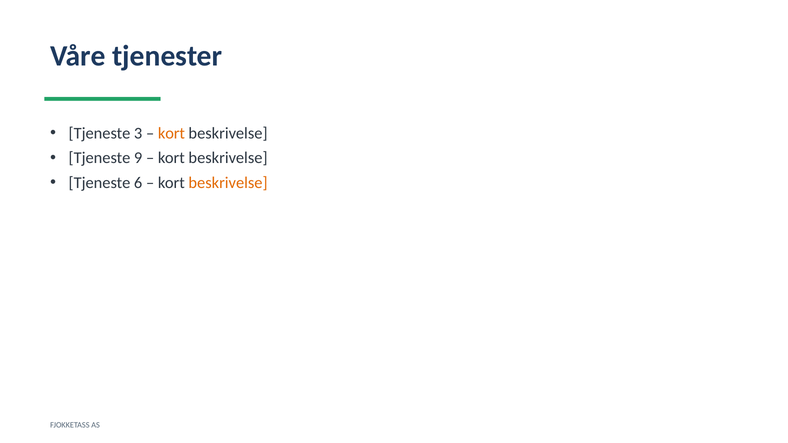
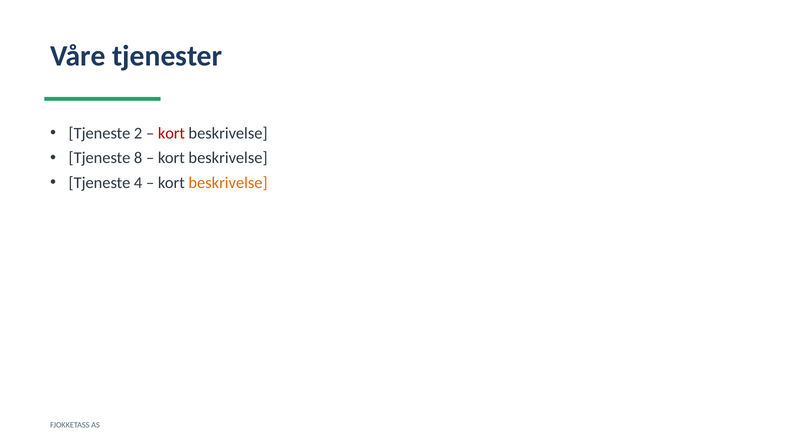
3: 3 -> 2
kort at (171, 133) colour: orange -> red
9: 9 -> 8
6: 6 -> 4
